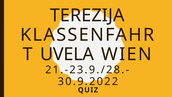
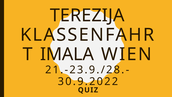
UVELA: UVELA -> IMALA
